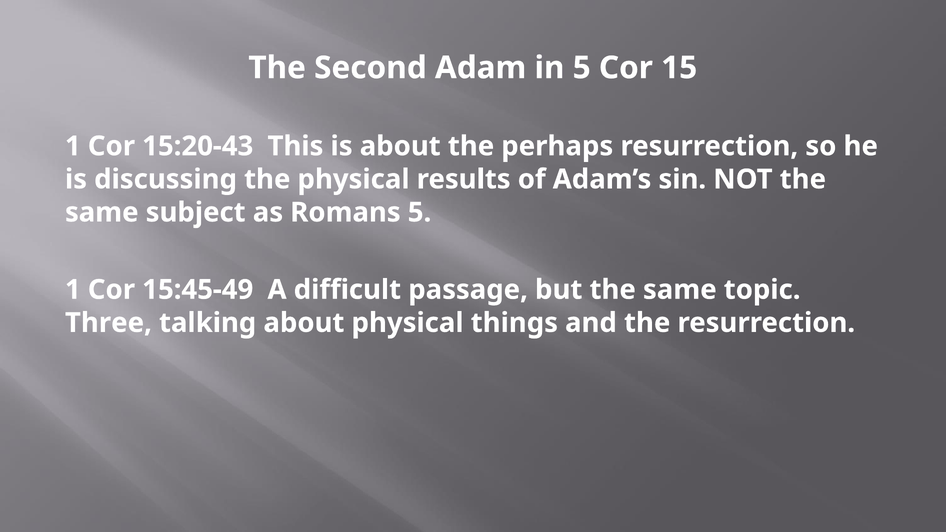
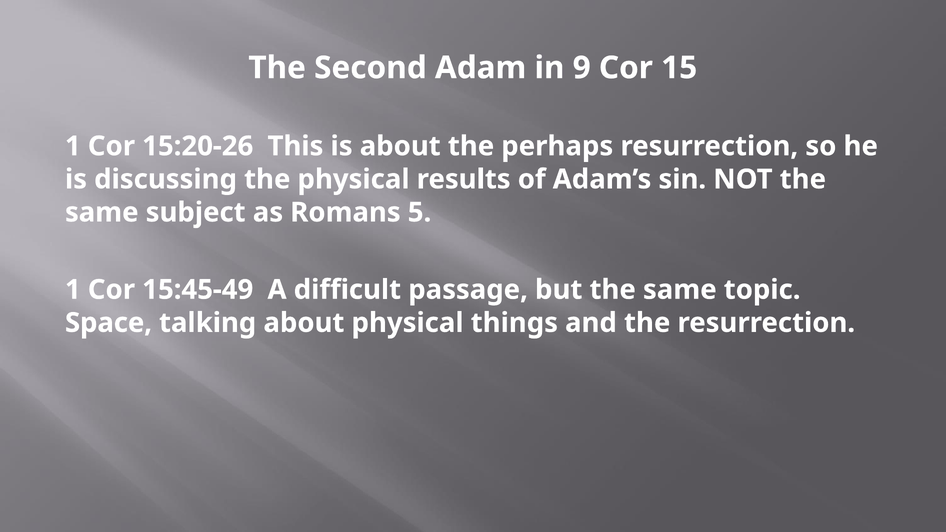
in 5: 5 -> 9
15:20-43: 15:20-43 -> 15:20-26
Three: Three -> Space
